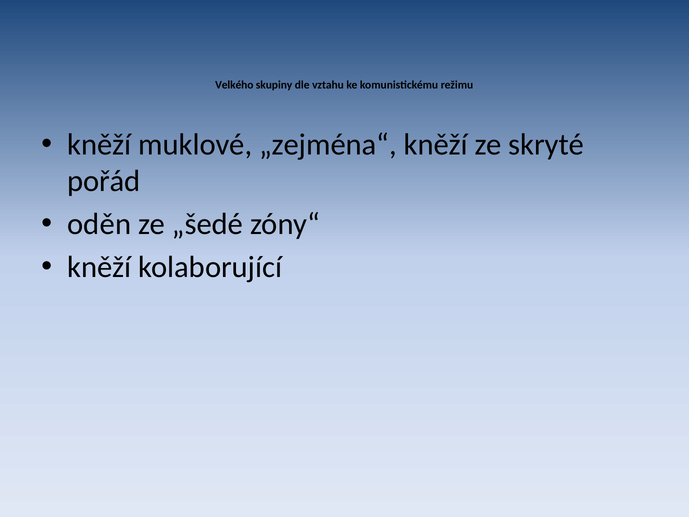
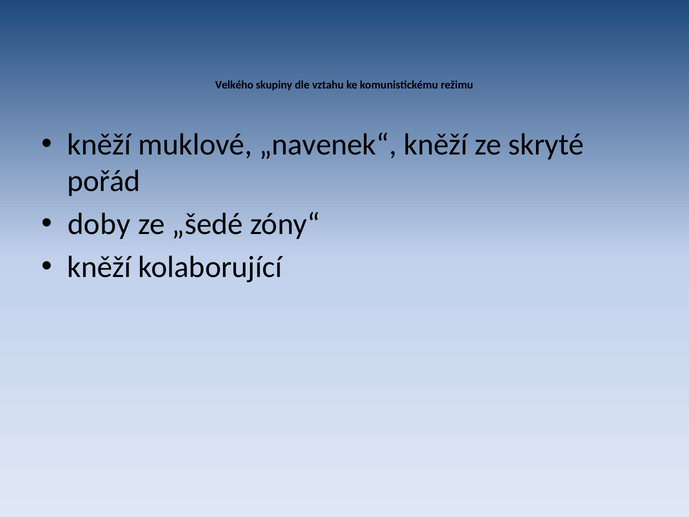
„zejména“: „zejména“ -> „navenek“
oděn: oděn -> doby
